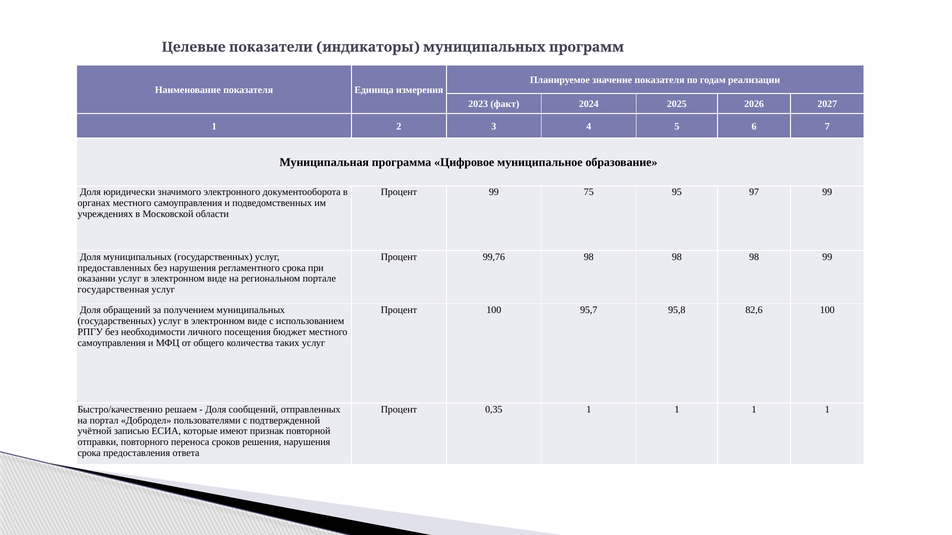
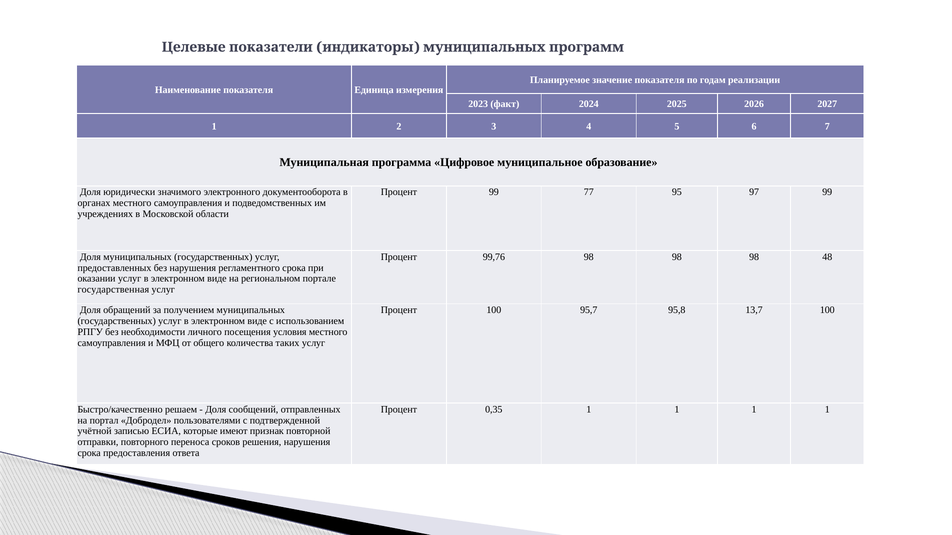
75: 75 -> 77
98 99: 99 -> 48
82,6: 82,6 -> 13,7
бюджет: бюджет -> условия
